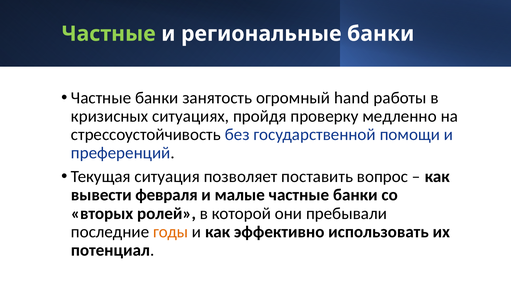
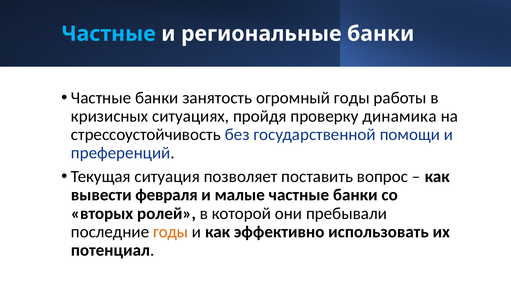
Частные at (108, 34) colour: light green -> light blue
огромный hand: hand -> годы
медленно: медленно -> динамика
